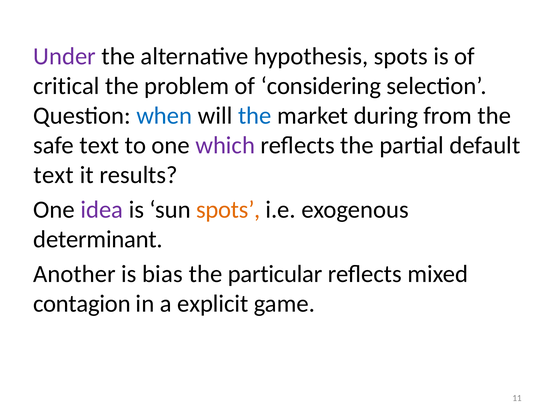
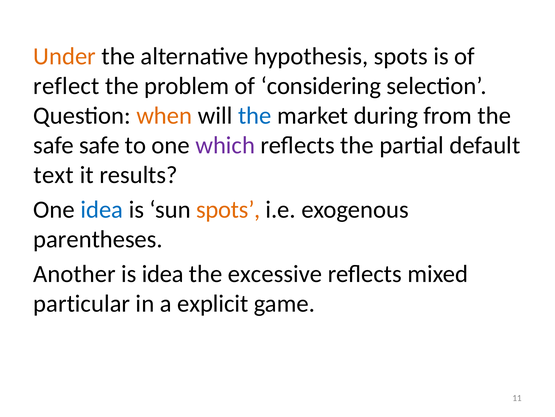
Under colour: purple -> orange
critical: critical -> reflect
when colour: blue -> orange
safe text: text -> safe
idea at (102, 209) colour: purple -> blue
determinant: determinant -> parentheses
is bias: bias -> idea
particular: particular -> excessive
contagion: contagion -> particular
